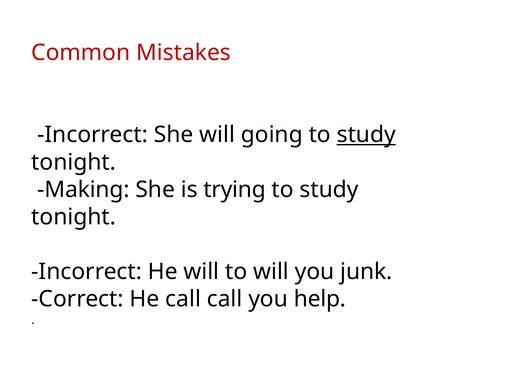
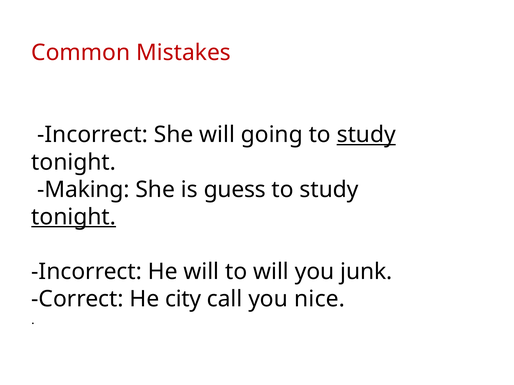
trying: trying -> guess
tonight at (74, 217) underline: none -> present
He call: call -> city
help: help -> nice
